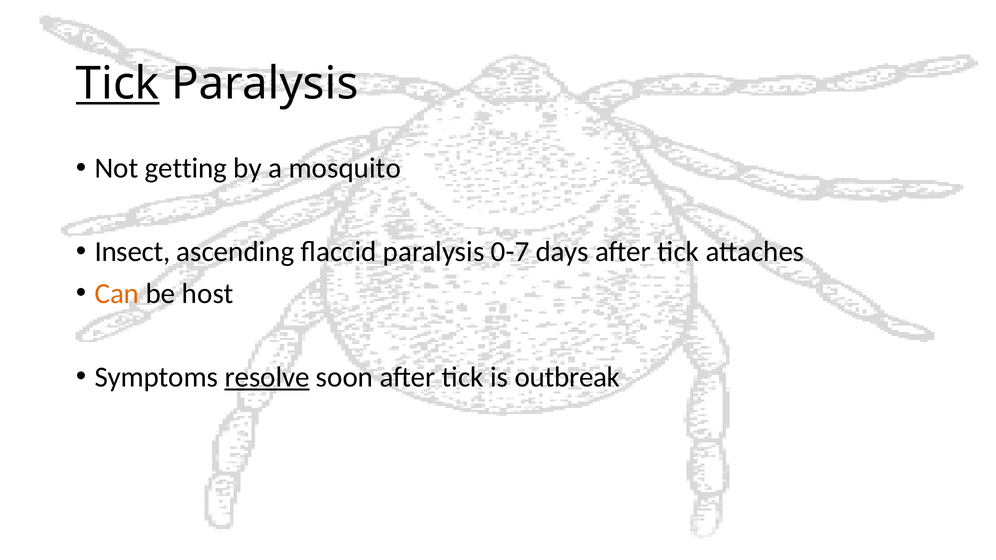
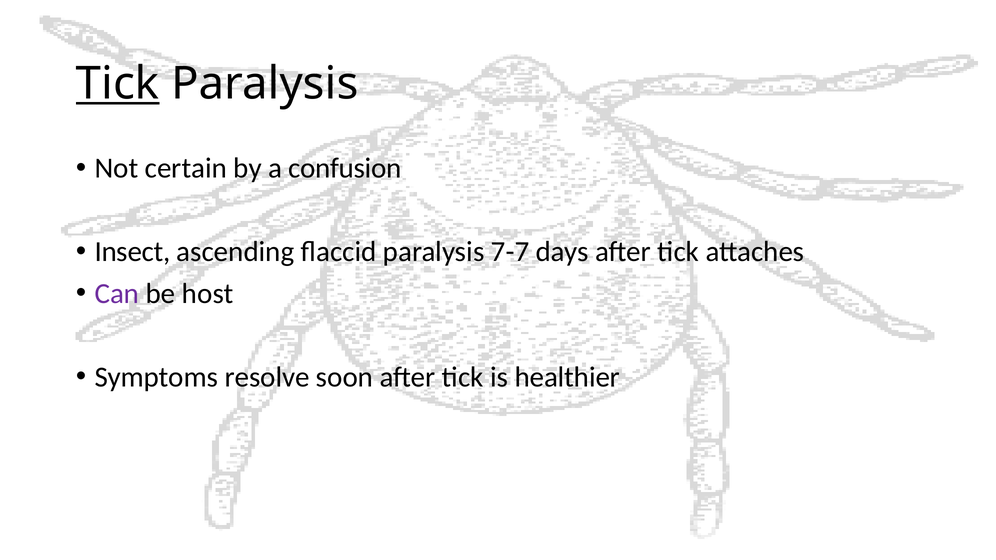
getting: getting -> certain
mosquito: mosquito -> confusion
0-7: 0-7 -> 7-7
Can colour: orange -> purple
resolve underline: present -> none
outbreak: outbreak -> healthier
